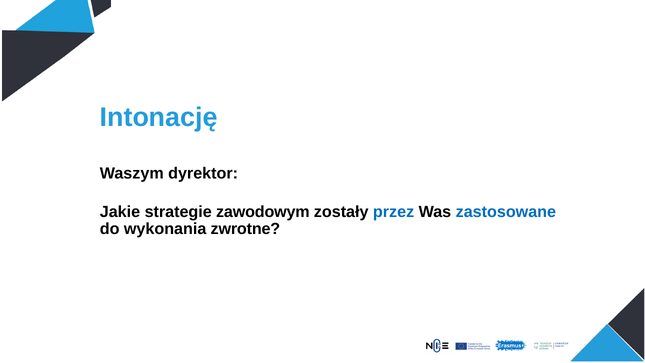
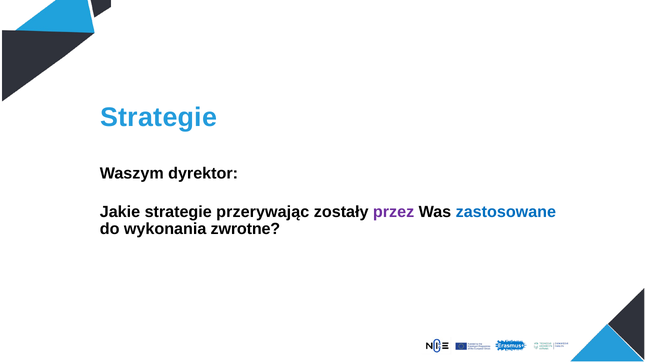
Intonację at (159, 117): Intonację -> Strategie
zawodowym: zawodowym -> przerywając
przez colour: blue -> purple
